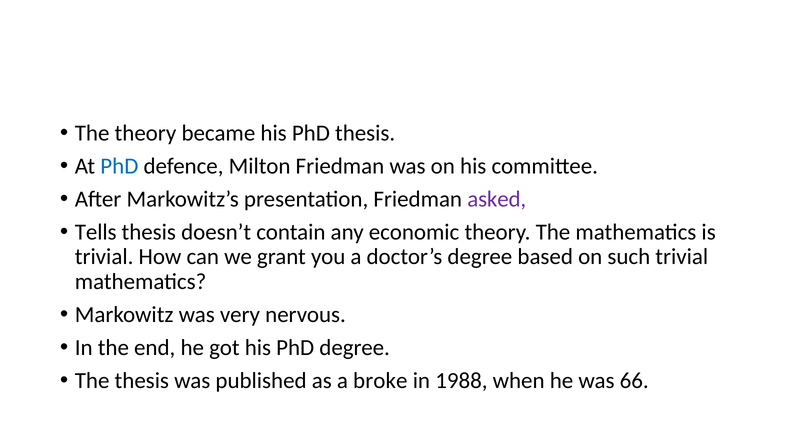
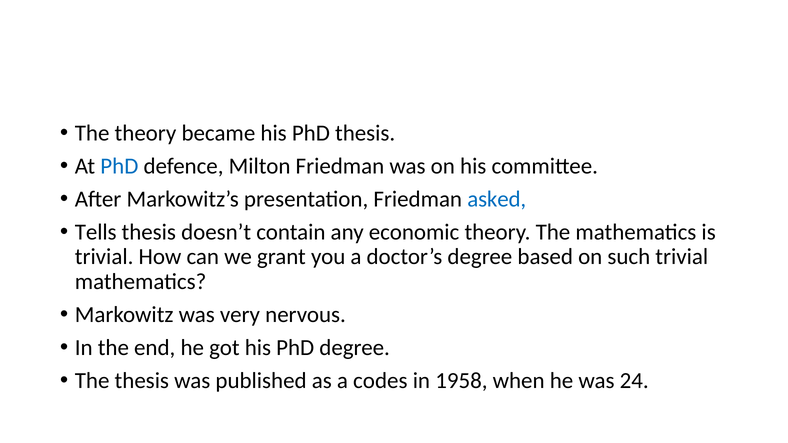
asked colour: purple -> blue
broke: broke -> codes
1988: 1988 -> 1958
66: 66 -> 24
